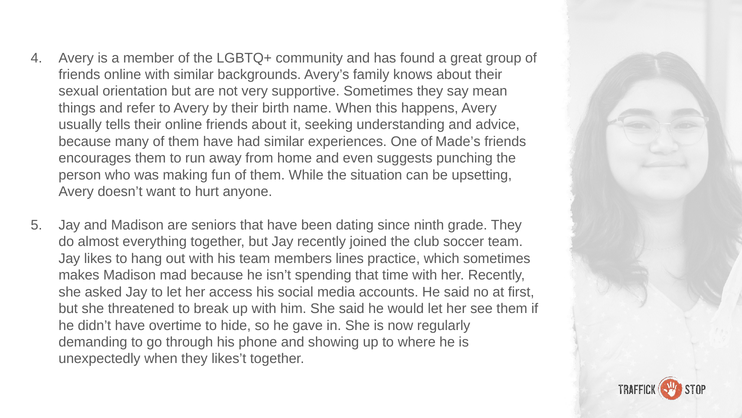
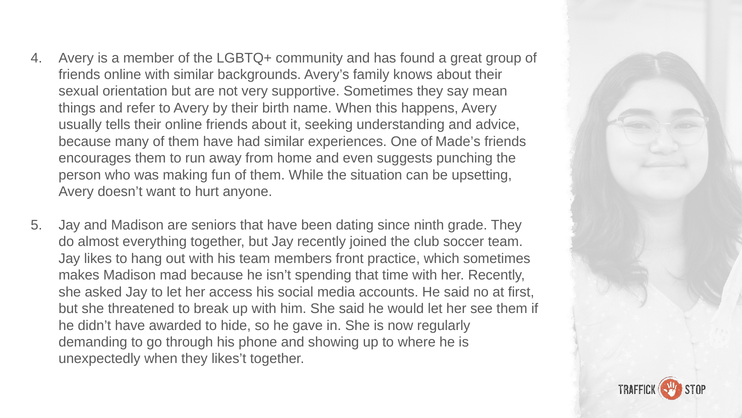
lines: lines -> front
overtime: overtime -> awarded
